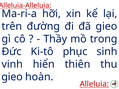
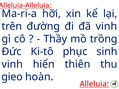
đã gieo: gieo -> vinh
trong: trong -> trồng
